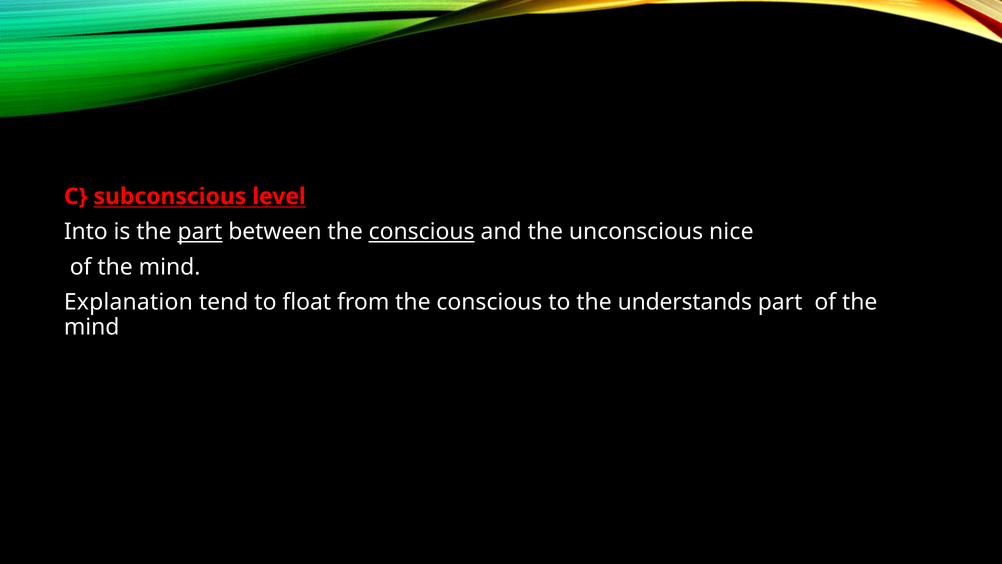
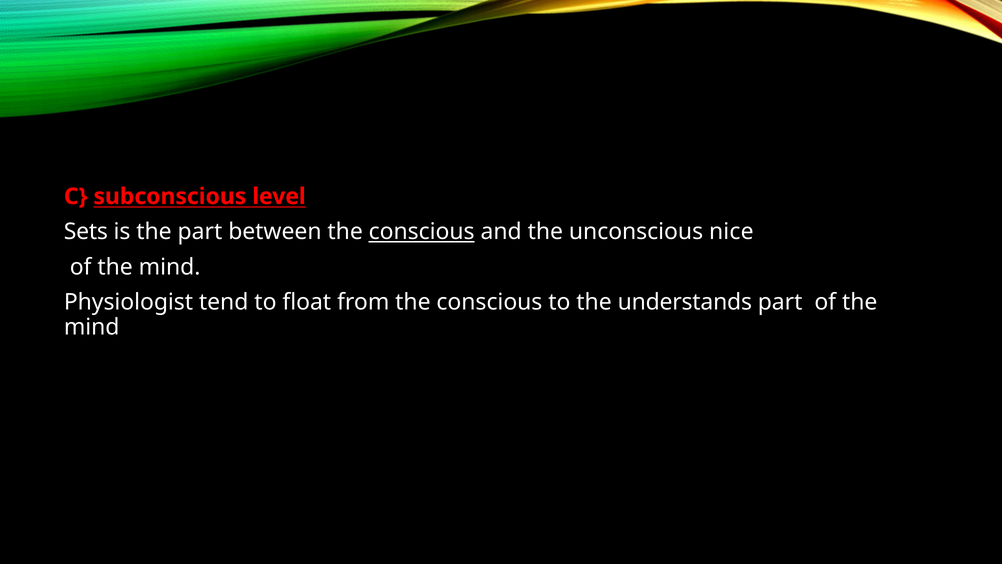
Into: Into -> Sets
part at (200, 232) underline: present -> none
Explanation: Explanation -> Physiologist
